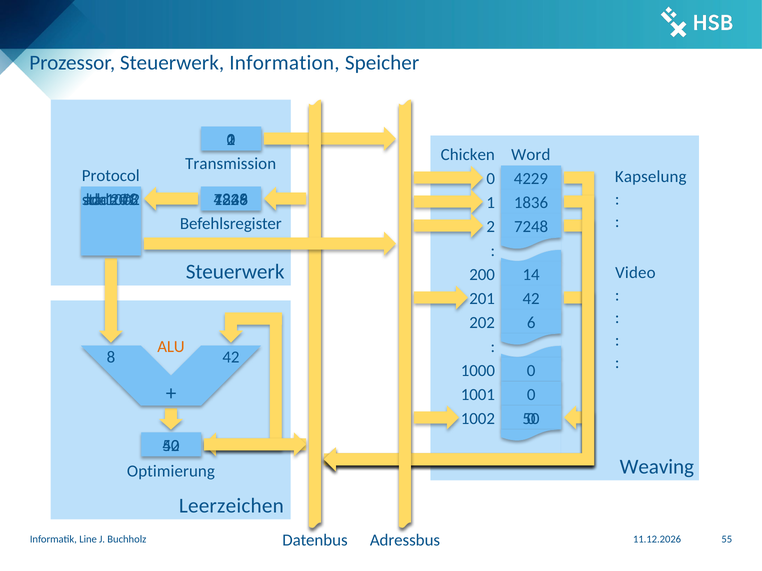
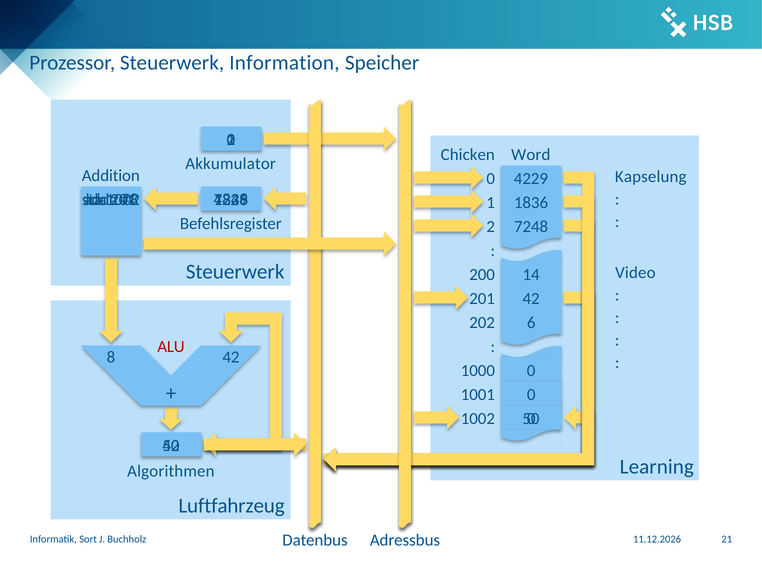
Transmission: Transmission -> Akkumulator
Protocol: Protocol -> Addition
ALU colour: orange -> red
Weaving: Weaving -> Learning
Optimierung: Optimierung -> Algorithmen
Leerzeichen: Leerzeichen -> Luftfahrzeug
Line: Line -> Sort
55: 55 -> 21
